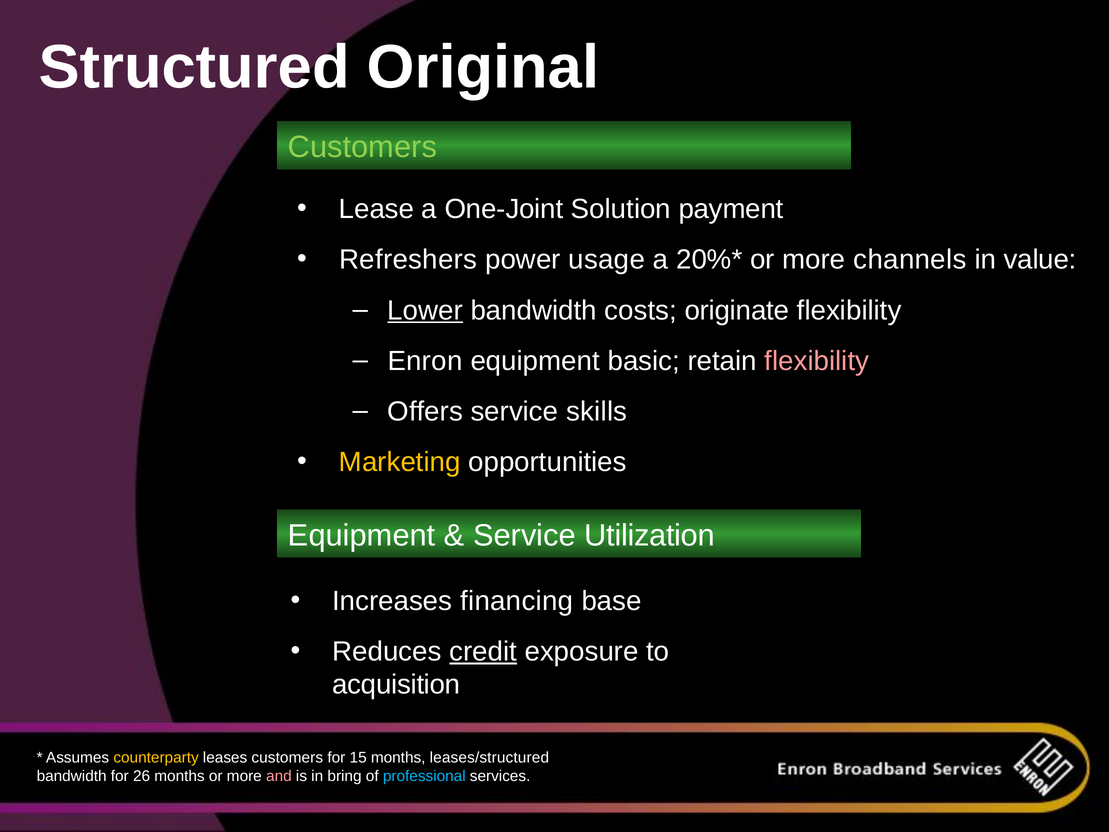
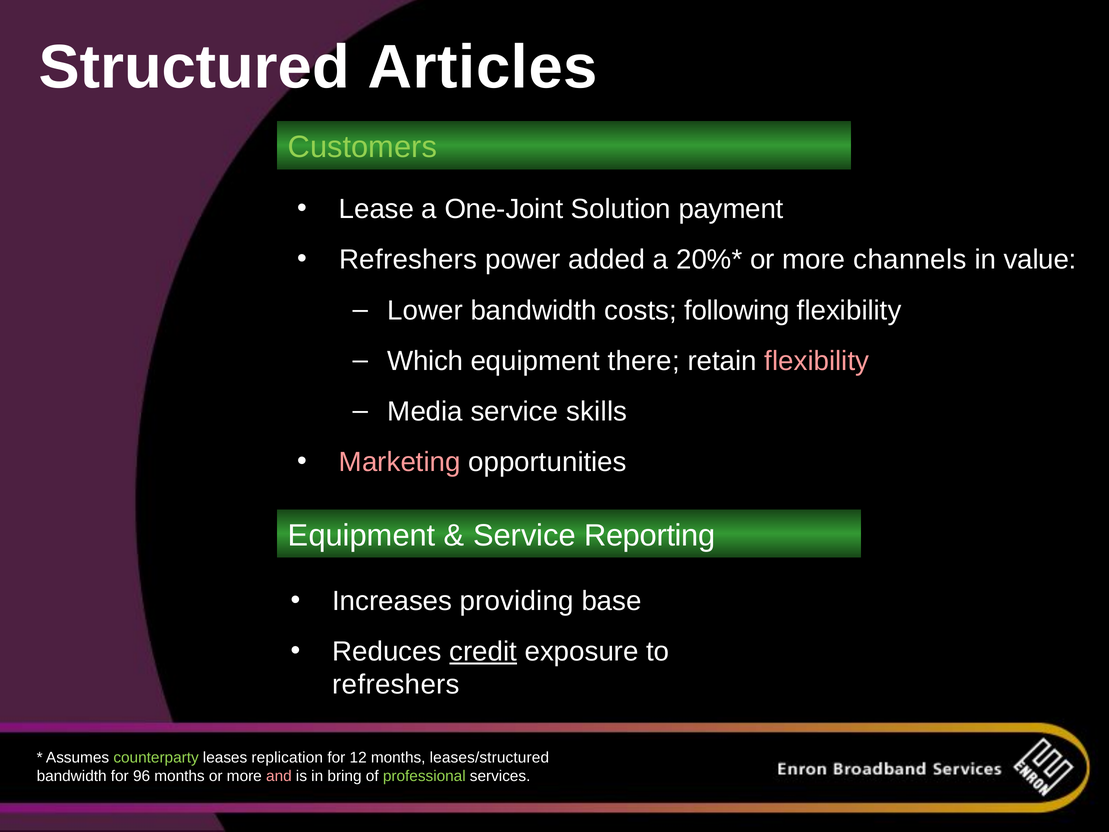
Original: Original -> Articles
usage: usage -> added
Lower underline: present -> none
originate: originate -> following
Enron: Enron -> Which
basic: basic -> there
Offers: Offers -> Media
Marketing colour: yellow -> pink
Utilization: Utilization -> Reporting
financing: financing -> providing
acquisition at (396, 685): acquisition -> refreshers
counterparty colour: yellow -> light green
leases customers: customers -> replication
15: 15 -> 12
26: 26 -> 96
professional colour: light blue -> light green
